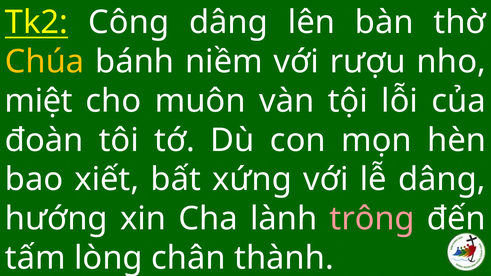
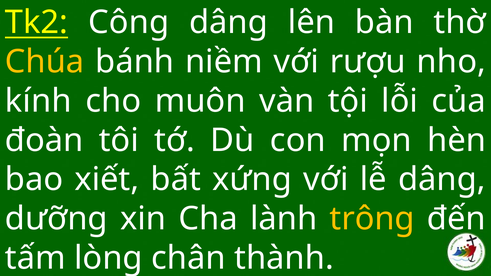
miệt: miệt -> kính
hướng: hướng -> dưỡng
trông colour: pink -> yellow
